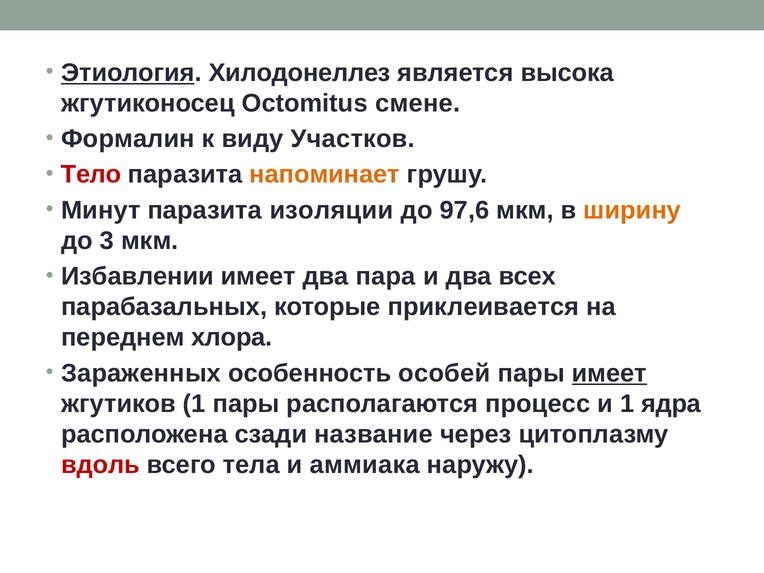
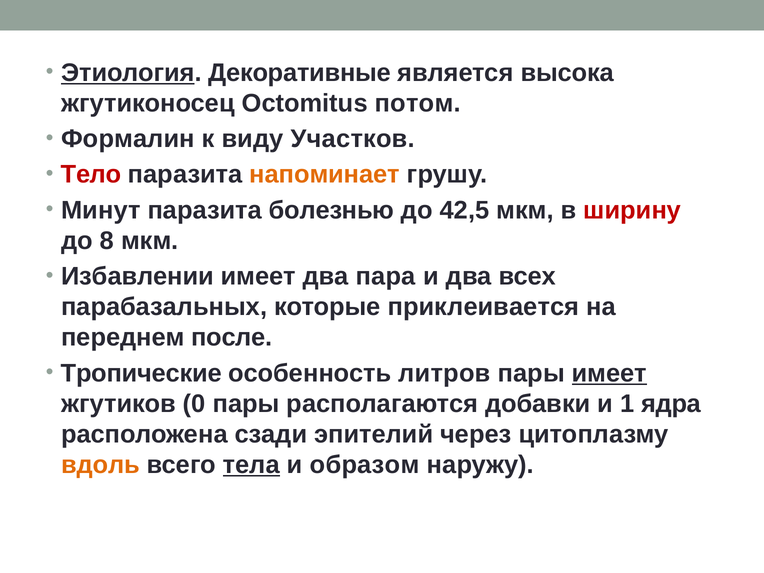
Хилодонеллез: Хилодонеллез -> Декоративные
смене: смене -> потом
изоляции: изоляции -> болезнью
97,6: 97,6 -> 42,5
ширину colour: orange -> red
3: 3 -> 8
хлора: хлора -> после
Зараженных: Зараженных -> Тропические
особей: особей -> литров
жгутиков 1: 1 -> 0
процесс: процесс -> добавки
название: название -> эпителий
вдоль colour: red -> orange
тела underline: none -> present
аммиака: аммиака -> образом
